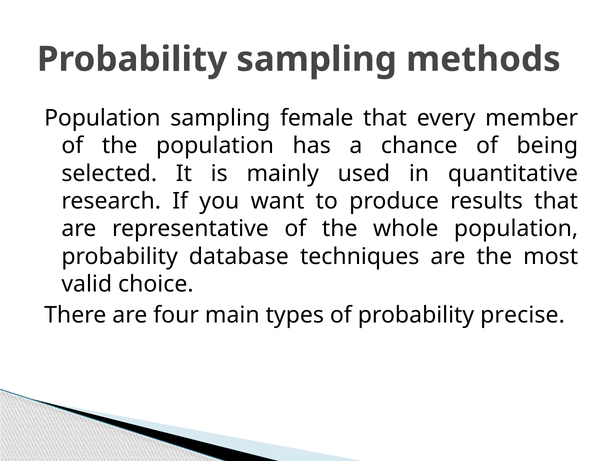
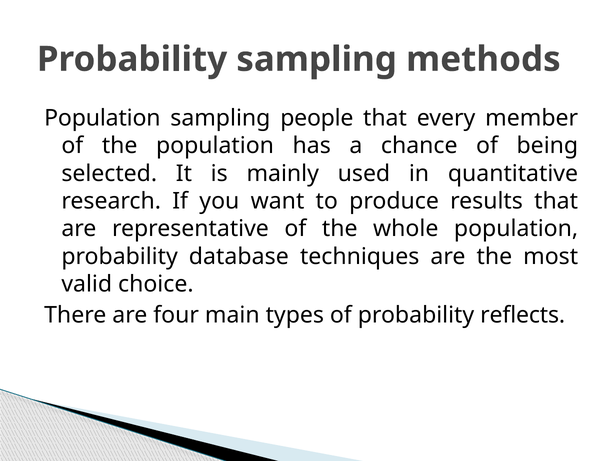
female: female -> people
precise: precise -> reflects
